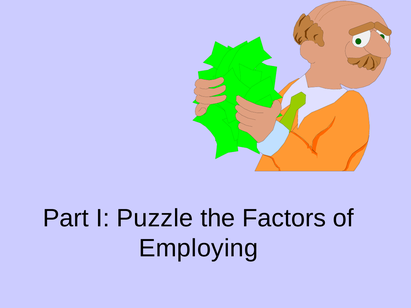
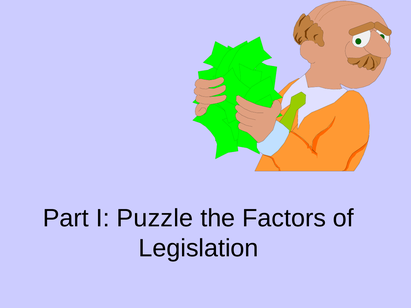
Employing: Employing -> Legislation
